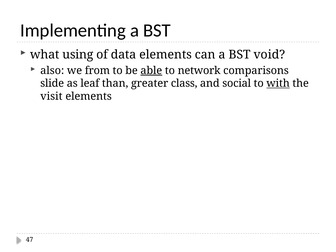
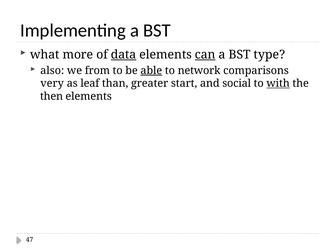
using: using -> more
data underline: none -> present
can underline: none -> present
void: void -> type
slide: slide -> very
class: class -> start
visit: visit -> then
